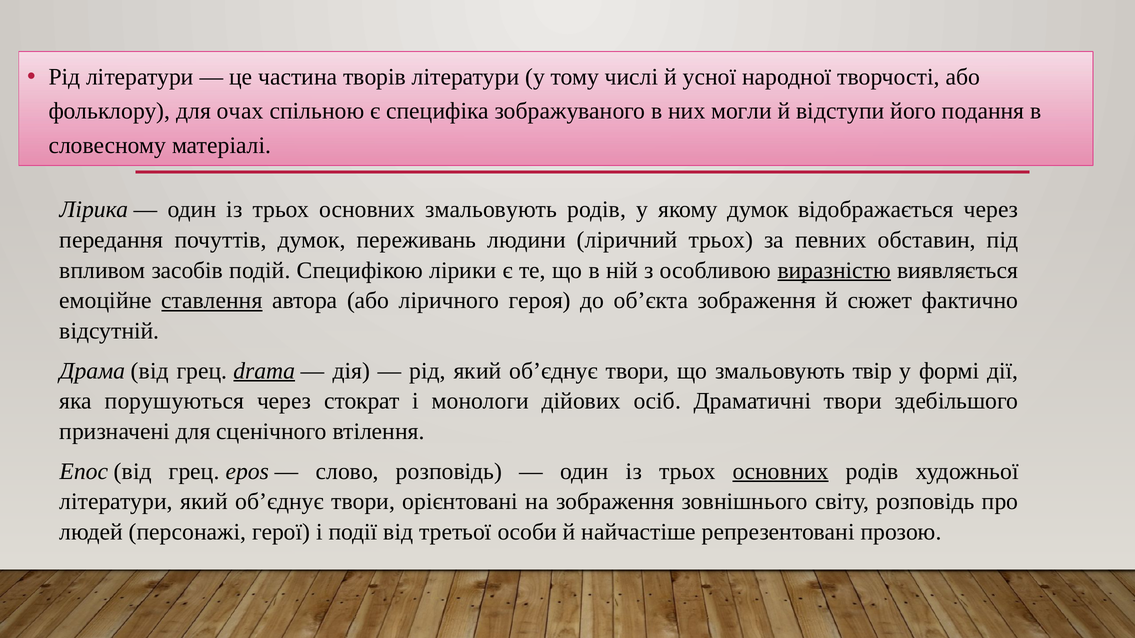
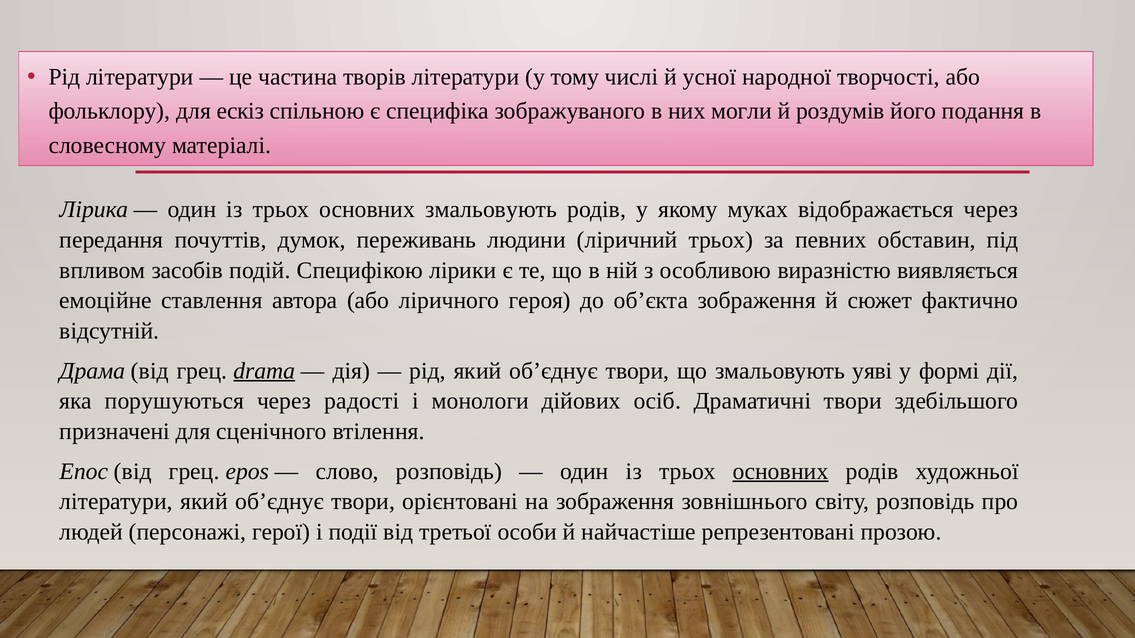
очах: очах -> ескіз
відступи: відступи -> роздумів
якому думок: думок -> муках
виразністю underline: present -> none
ставлення underline: present -> none
твір: твір -> уяві
стократ: стократ -> радості
